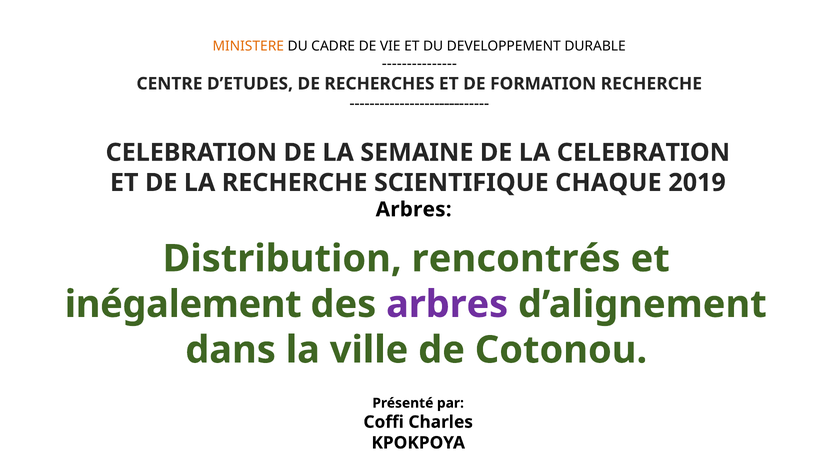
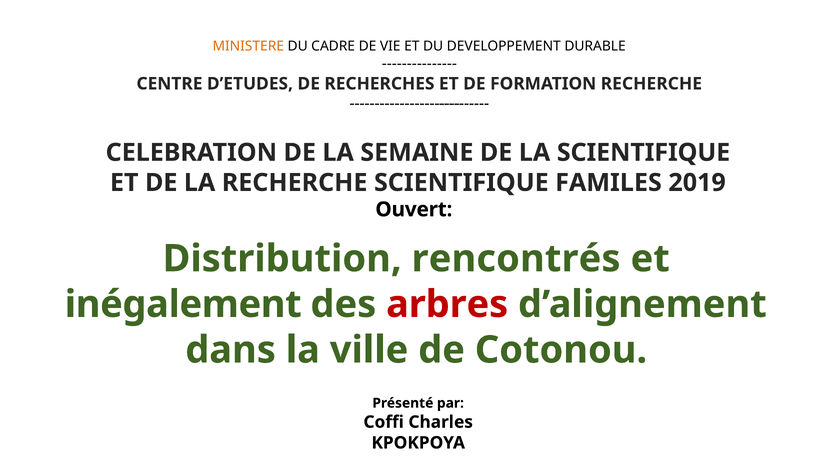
LA CELEBRATION: CELEBRATION -> SCIENTIFIQUE
CHAQUE: CHAQUE -> FAMILES
Arbres at (414, 209): Arbres -> Ouvert
arbres at (447, 304) colour: purple -> red
